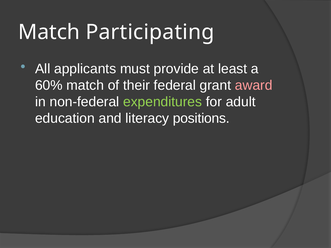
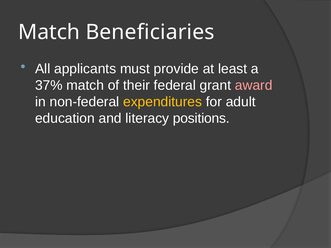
Participating: Participating -> Beneficiaries
60%: 60% -> 37%
expenditures colour: light green -> yellow
